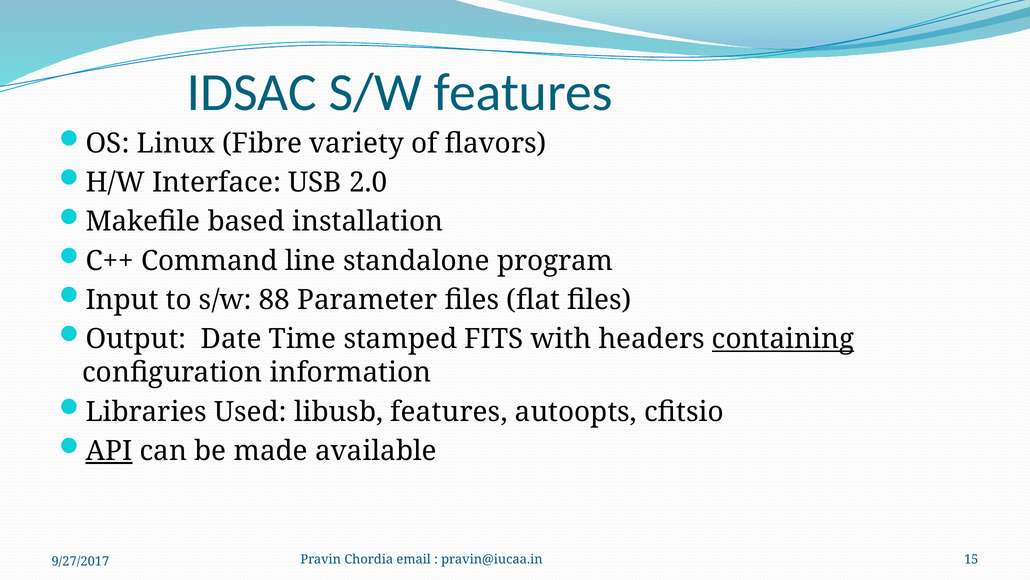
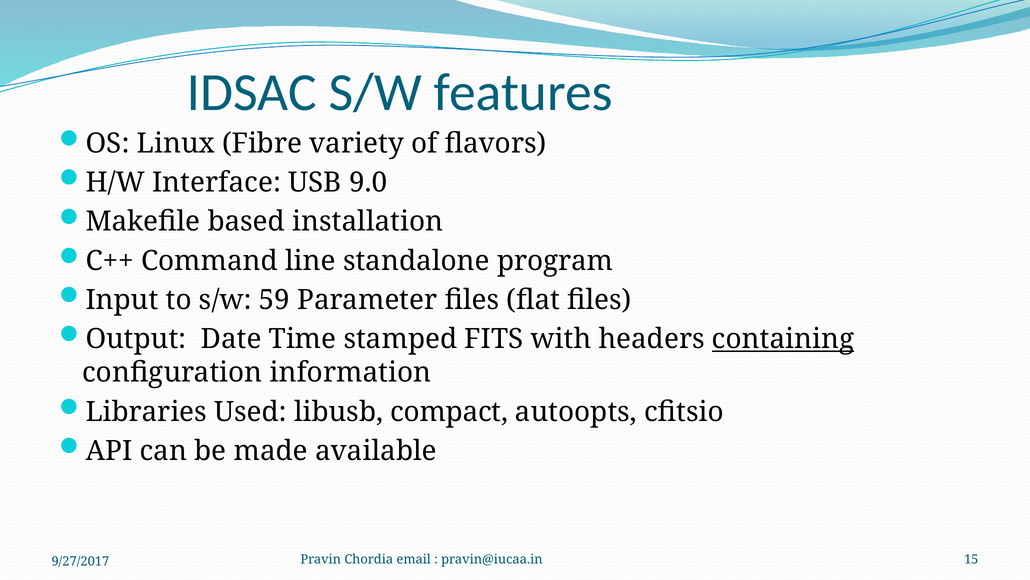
2.0: 2.0 -> 9.0
88: 88 -> 59
libusb features: features -> compact
API underline: present -> none
